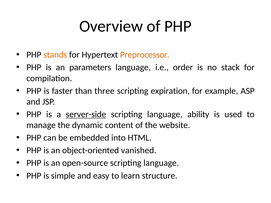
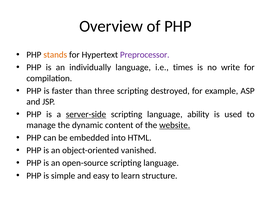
Preprocessor colour: orange -> purple
parameters: parameters -> individually
order: order -> times
stack: stack -> write
expiration: expiration -> destroyed
website underline: none -> present
